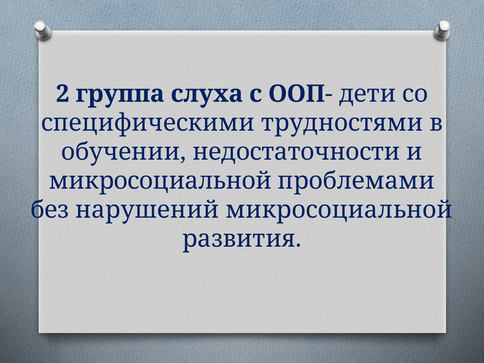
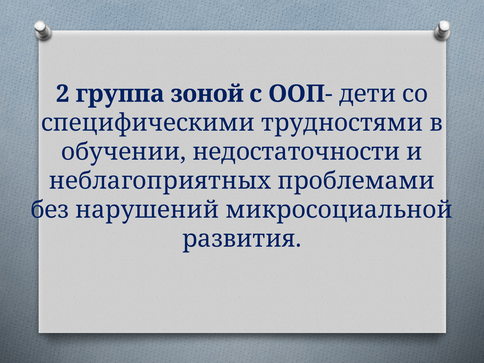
слуха: слуха -> зоной
микросоциальной at (160, 181): микросоциальной -> неблагоприятных
